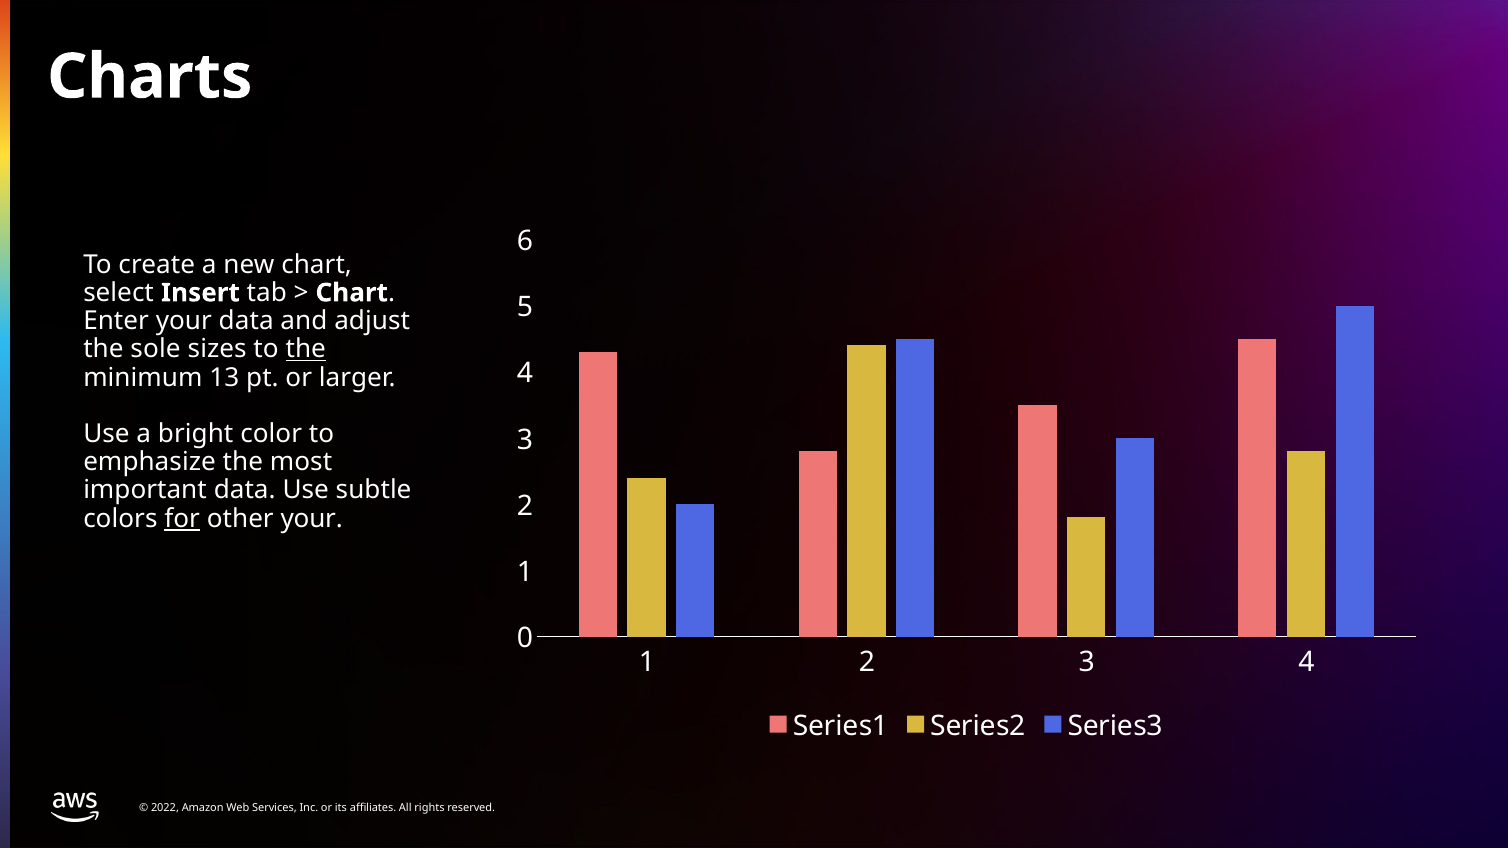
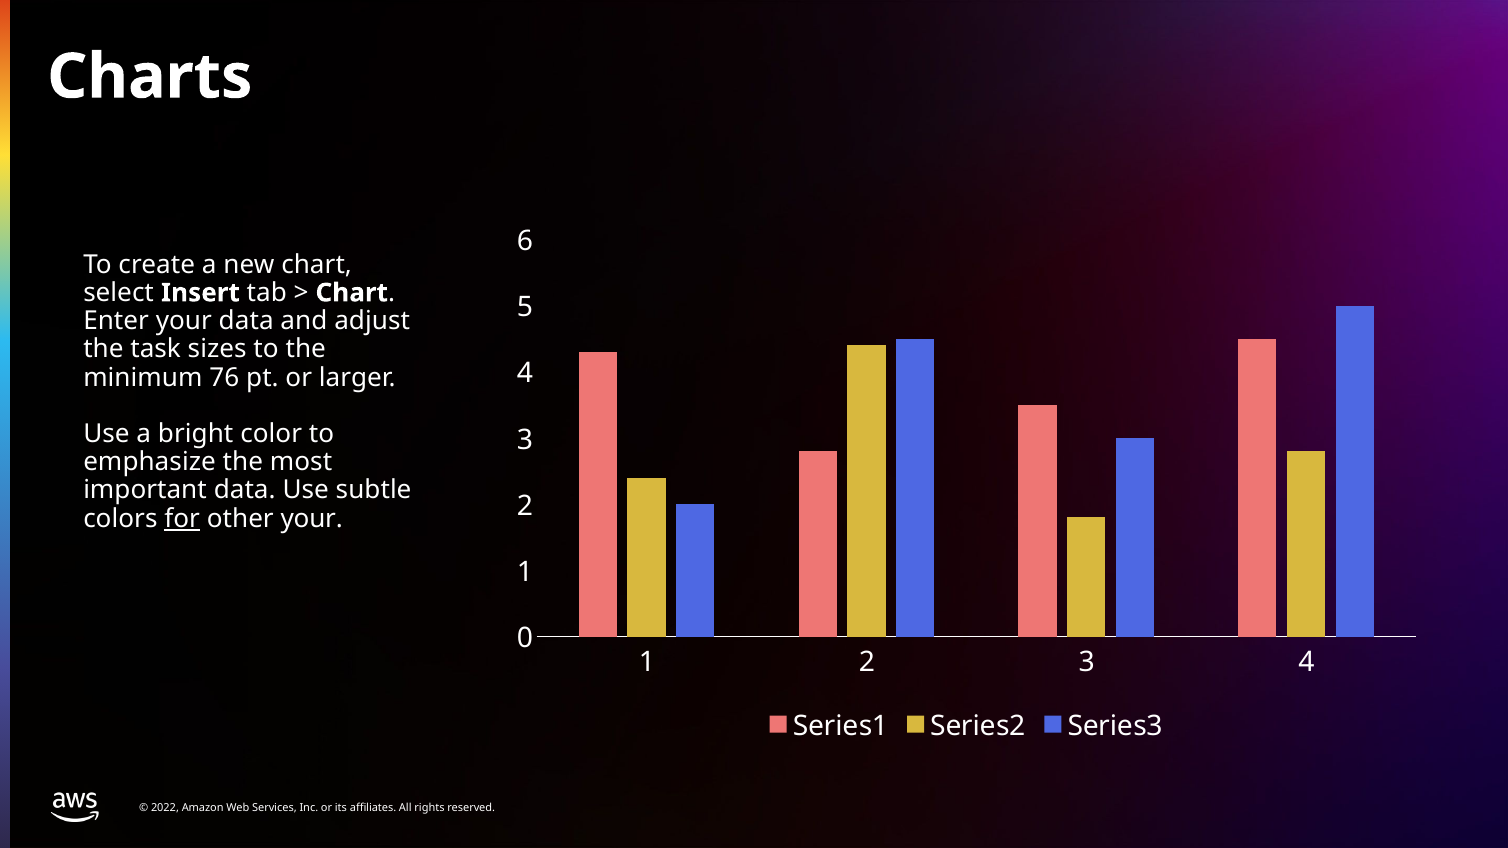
sole: sole -> task
the at (306, 349) underline: present -> none
13: 13 -> 76
